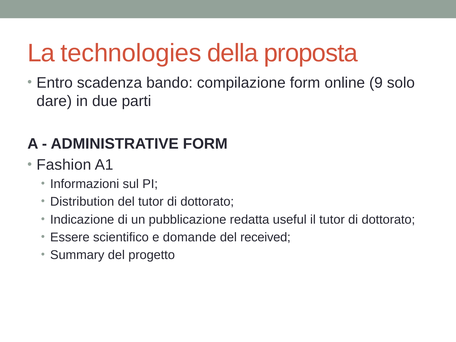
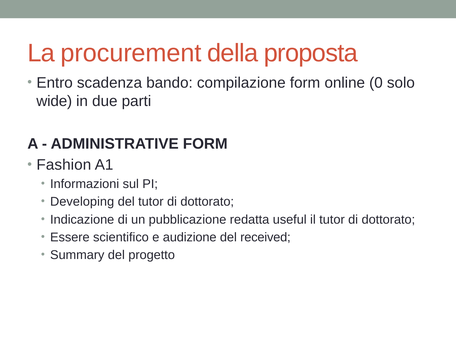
technologies: technologies -> procurement
9: 9 -> 0
dare: dare -> wide
Distribution: Distribution -> Developing
domande: domande -> audizione
